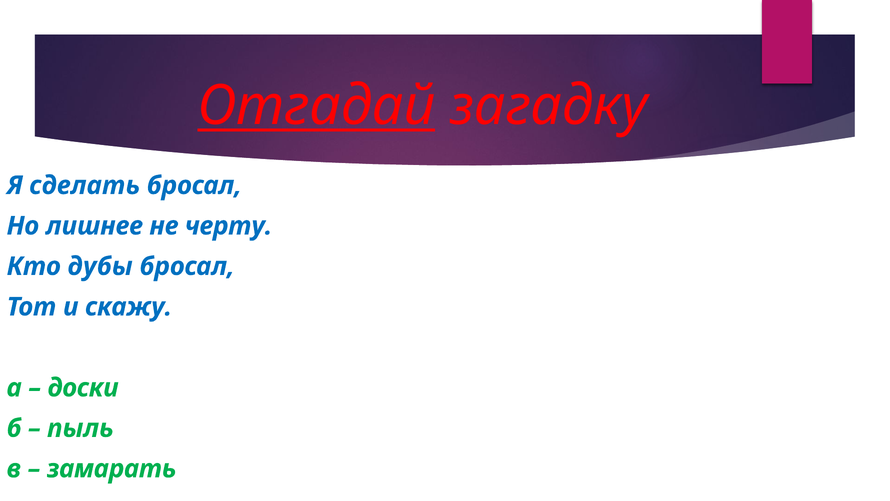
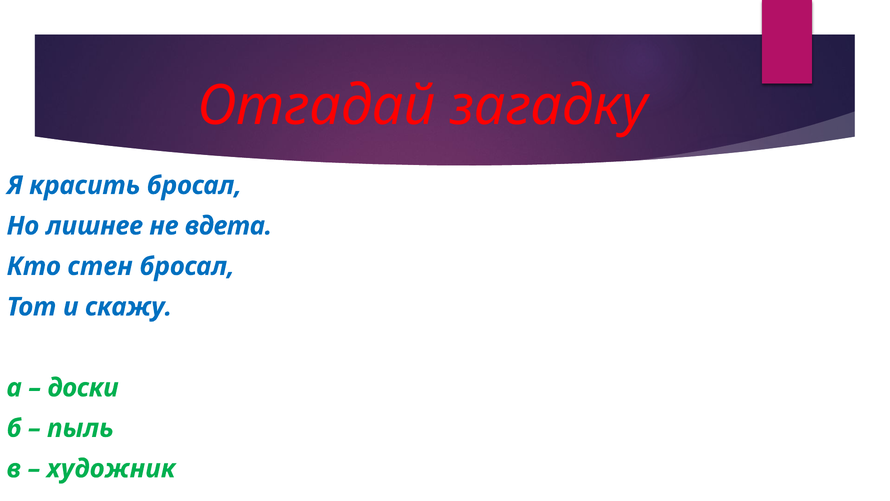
Отгадай underline: present -> none
сделать: сделать -> красить
черту: черту -> вдета
дубы: дубы -> стен
замарать: замарать -> художник
